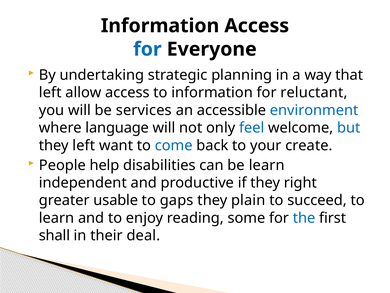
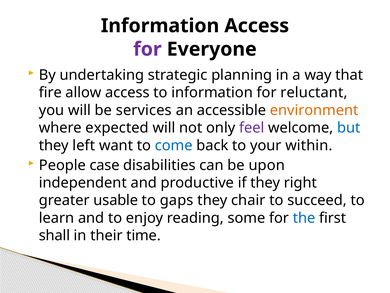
for at (147, 49) colour: blue -> purple
left at (50, 92): left -> fire
environment colour: blue -> orange
language: language -> expected
feel colour: blue -> purple
create: create -> within
help: help -> case
be learn: learn -> upon
plain: plain -> chair
deal: deal -> time
